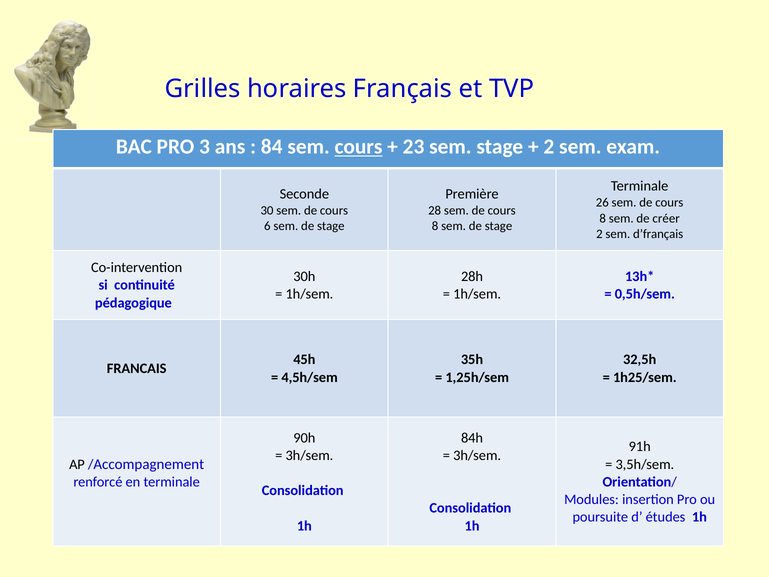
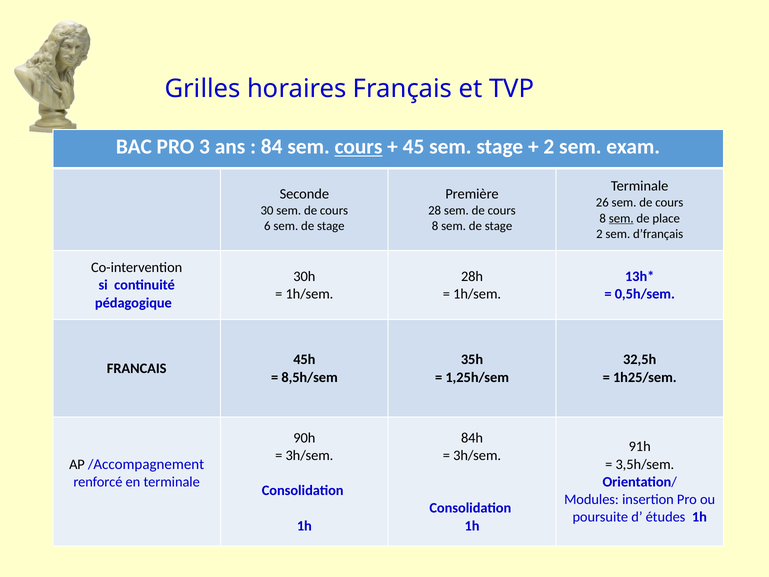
23: 23 -> 45
sem at (621, 218) underline: none -> present
créer: créer -> place
4,5h/sem: 4,5h/sem -> 8,5h/sem
